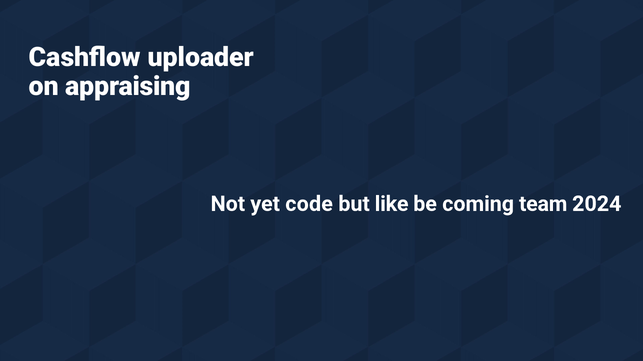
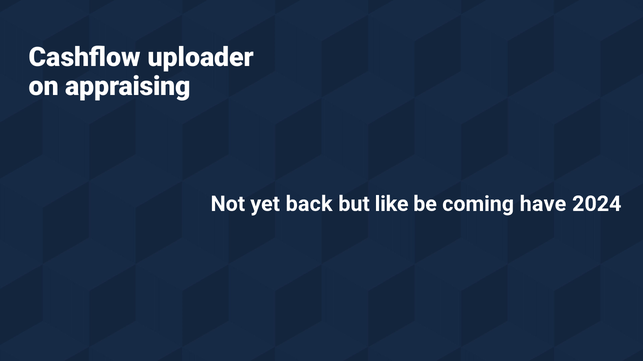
code: code -> back
team: team -> have
